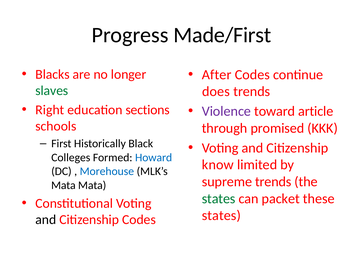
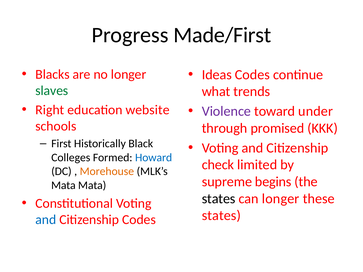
After: After -> Ideas
does: does -> what
sections: sections -> website
article: article -> under
know: know -> check
Morehouse colour: blue -> orange
supreme trends: trends -> begins
states at (219, 199) colour: green -> black
can packet: packet -> longer
and at (46, 220) colour: black -> blue
